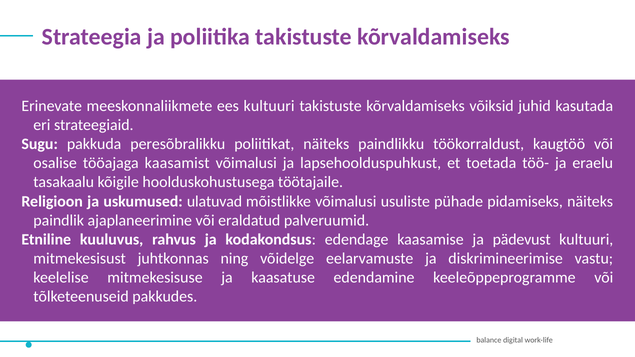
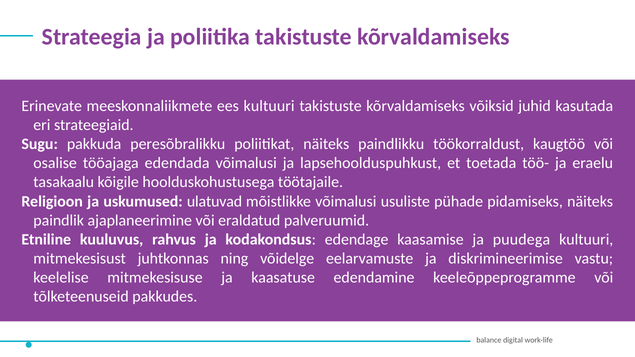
kaasamist: kaasamist -> edendada
pädevust: pädevust -> puudega
